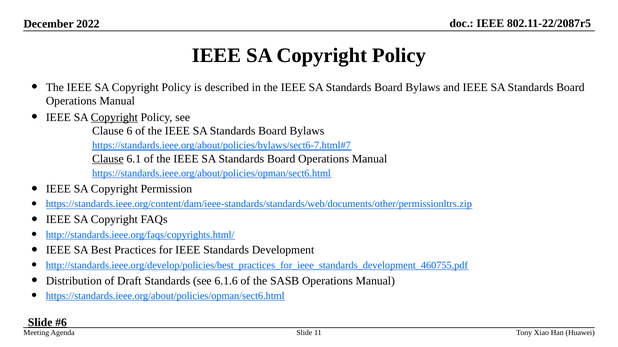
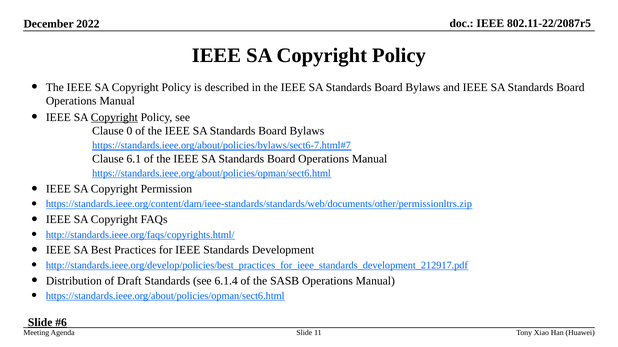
6: 6 -> 0
Clause at (108, 159) underline: present -> none
http://standards.ieee.org/develop/policies/best_practices_for_ieee_standards_development_460755.pdf: http://standards.ieee.org/develop/policies/best_practices_for_ieee_standards_development_460755.pdf -> http://standards.ieee.org/develop/policies/best_practices_for_ieee_standards_development_212917.pdf
6.1.6: 6.1.6 -> 6.1.4
